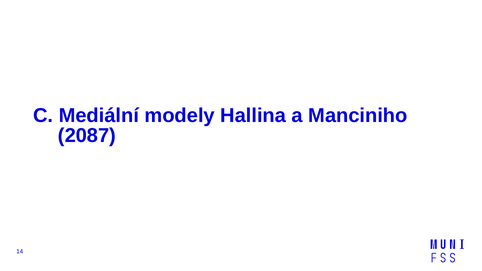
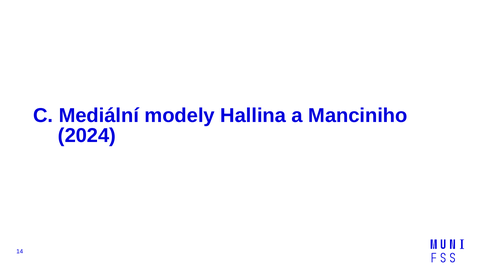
2087: 2087 -> 2024
